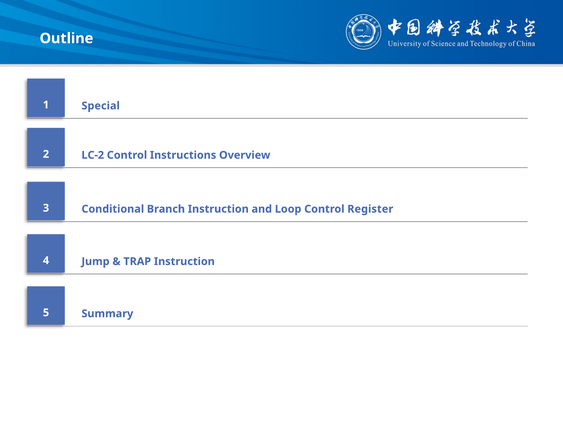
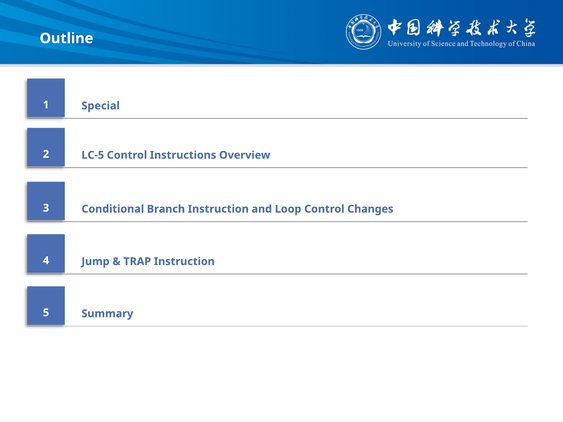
LC-2: LC-2 -> LC-5
Register: Register -> Changes
